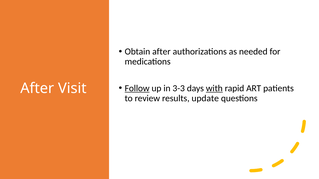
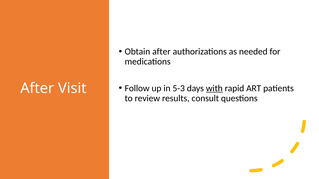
Follow underline: present -> none
3-3: 3-3 -> 5-3
update: update -> consult
